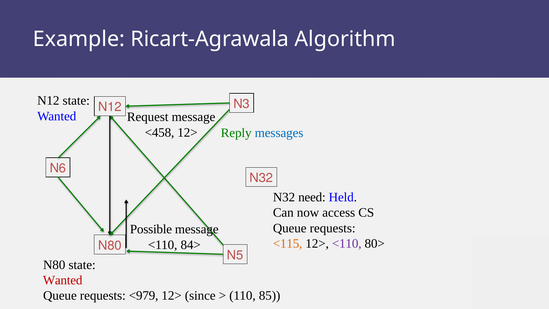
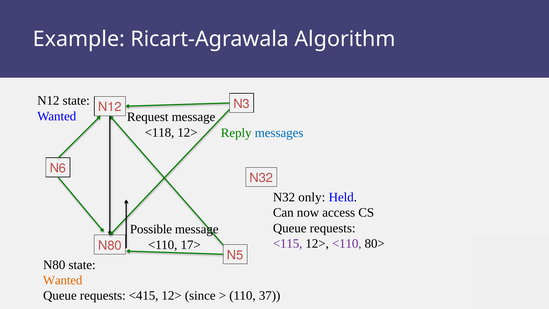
<458: <458 -> <118
need: need -> only
<115 colour: orange -> purple
84>: 84> -> 17>
Wanted at (63, 281) colour: red -> orange
<979: <979 -> <415
85: 85 -> 37
